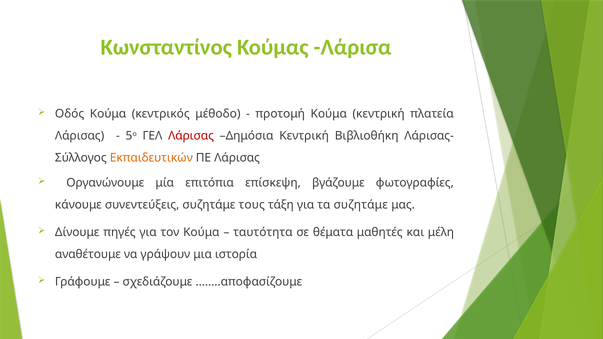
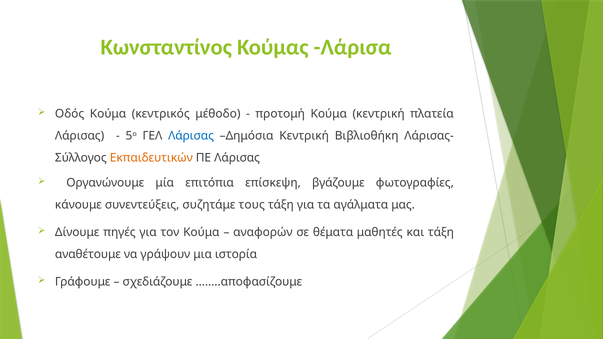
Λάρισας at (191, 136) colour: red -> blue
τα συζητάμε: συζητάμε -> αγάλματα
ταυτότητα: ταυτότητα -> αναφορών
και μέλη: μέλη -> τάξη
